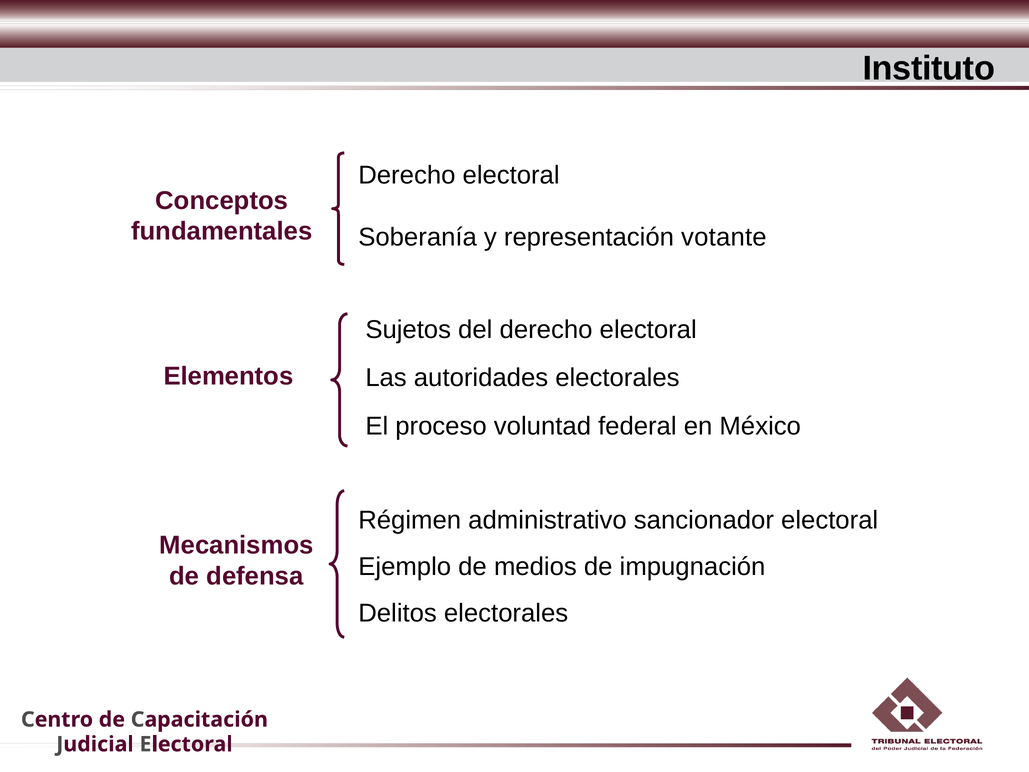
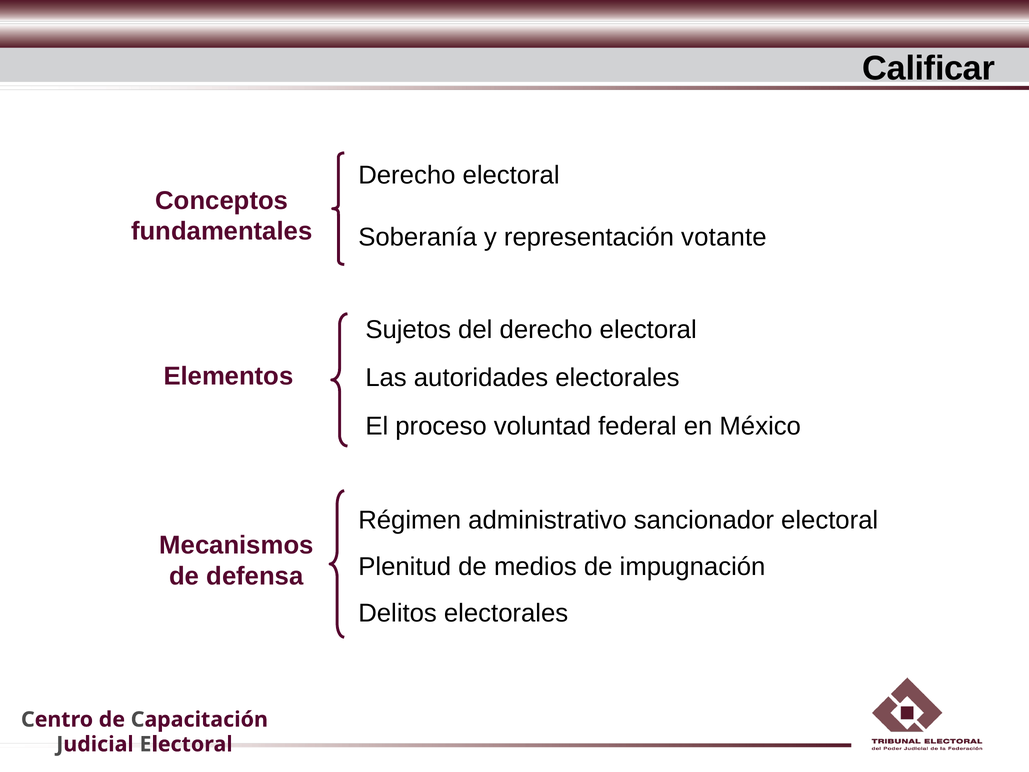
Instituto: Instituto -> Calificar
Ejemplo: Ejemplo -> Plenitud
